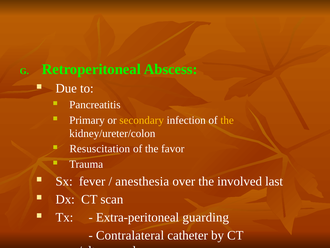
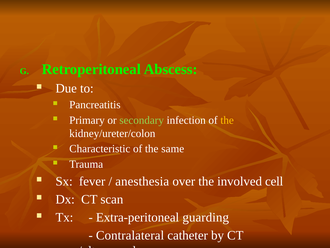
secondary colour: yellow -> light green
Resuscitation: Resuscitation -> Characteristic
favor: favor -> same
last: last -> cell
